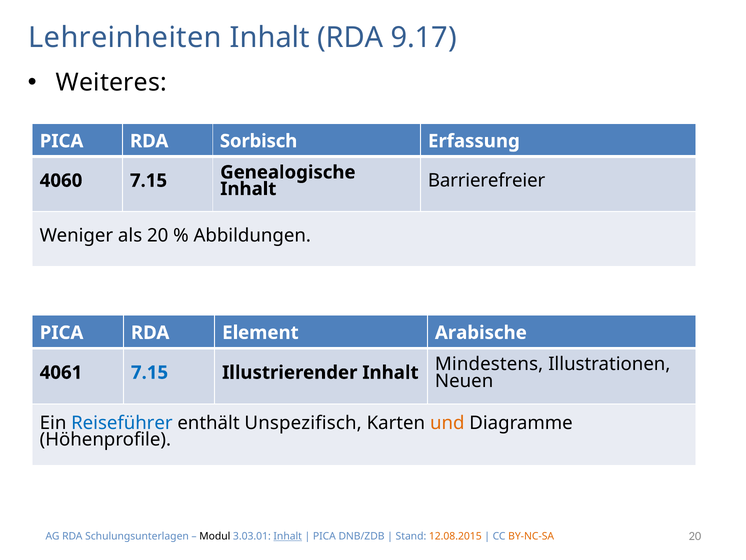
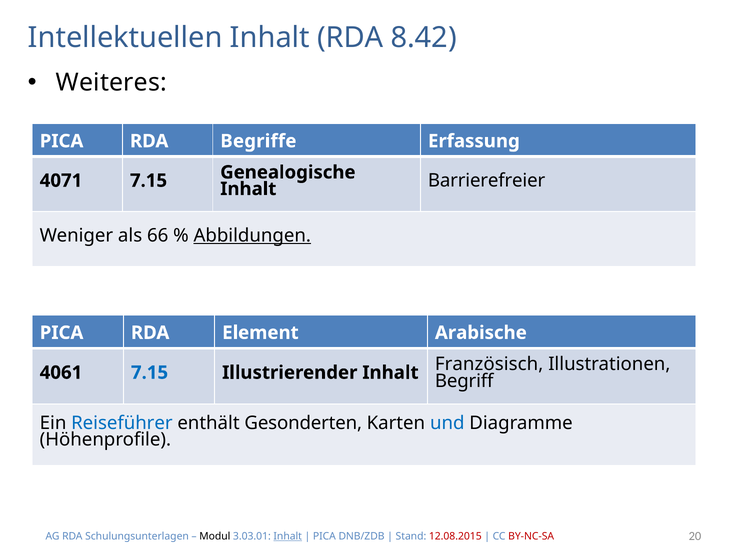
Lehreinheiten: Lehreinheiten -> Intellektuellen
9.17: 9.17 -> 8.42
Sorbisch: Sorbisch -> Begriffe
4060: 4060 -> 4071
als 20: 20 -> 66
Abbildungen underline: none -> present
Mindestens: Mindestens -> Französisch
Neuen: Neuen -> Begriff
Unspezifisch: Unspezifisch -> Gesonderten
und colour: orange -> blue
12.08.2015 colour: orange -> red
BY-NC-SA colour: orange -> red
